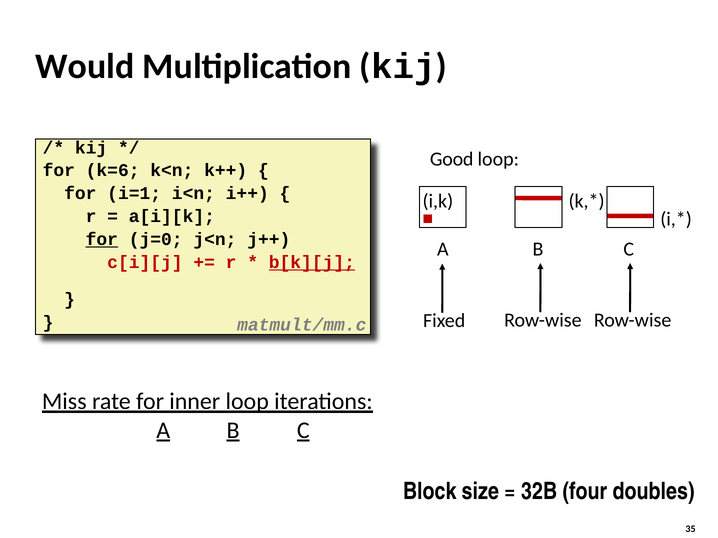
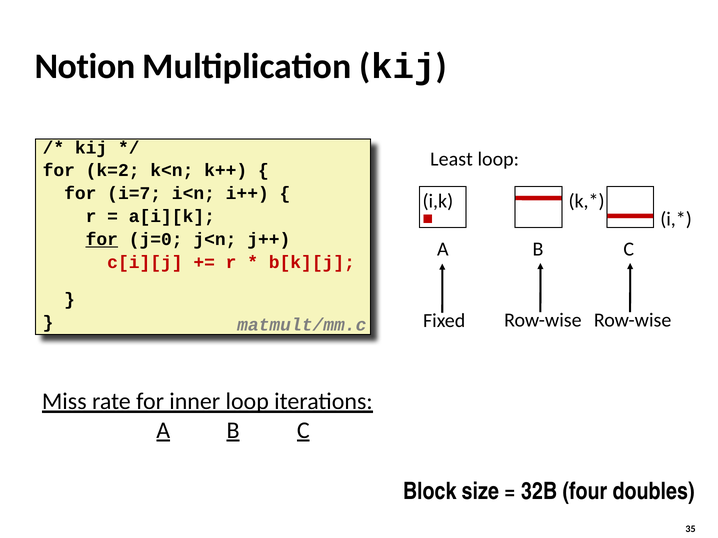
Would: Would -> Notion
Good: Good -> Least
k=6: k=6 -> k=2
i=1: i=1 -> i=7
b[k][j underline: present -> none
